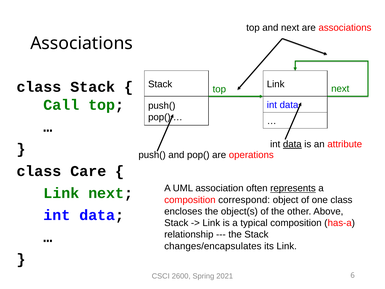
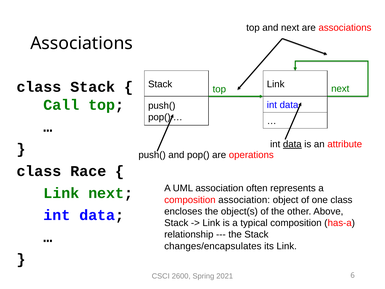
Care: Care -> Race
represents underline: present -> none
composition correspond: correspond -> association
